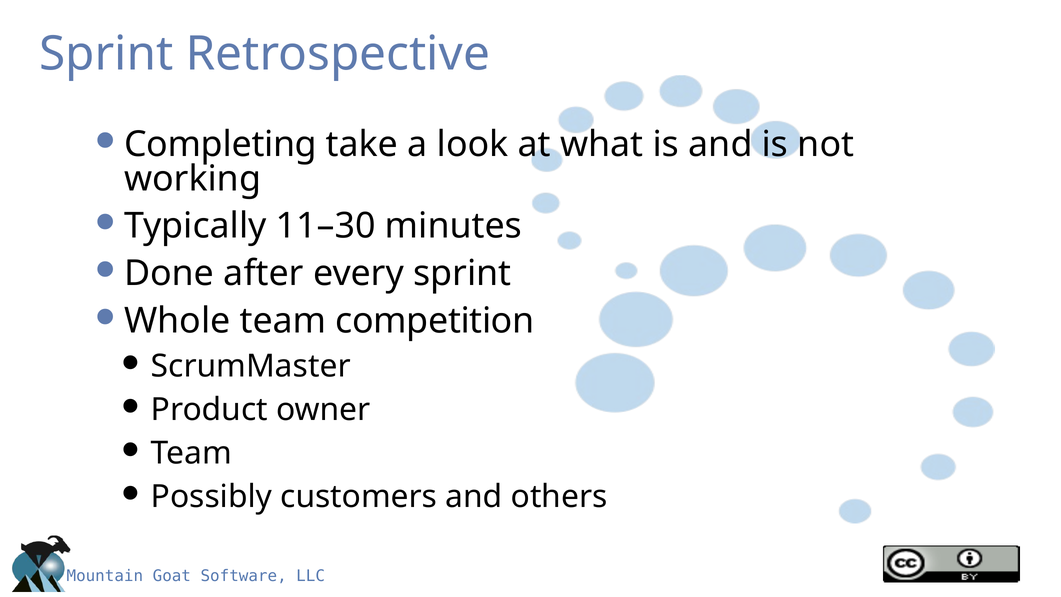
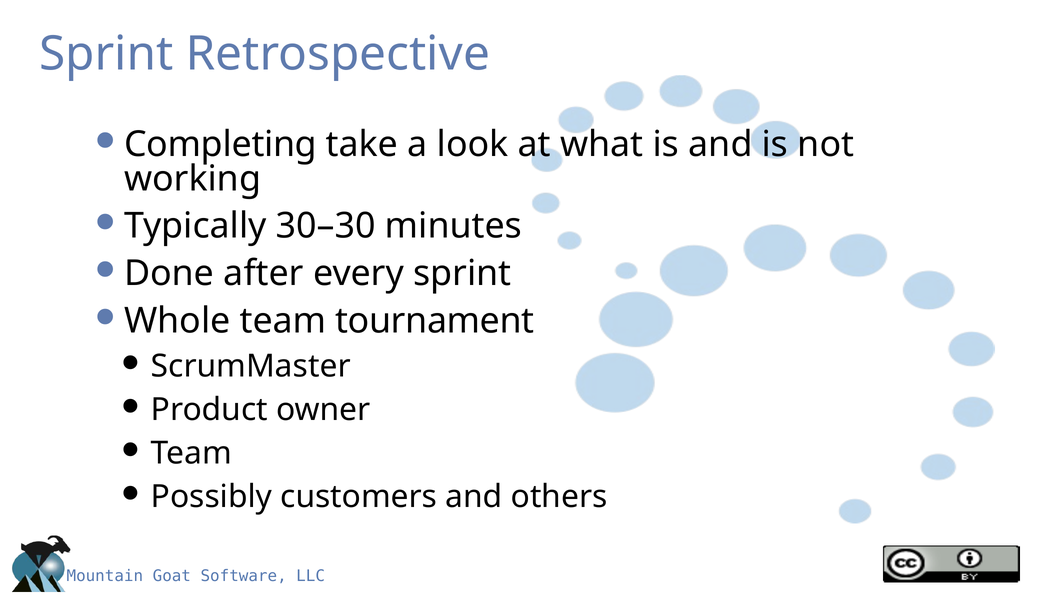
11–30: 11–30 -> 30–30
competition: competition -> tournament
